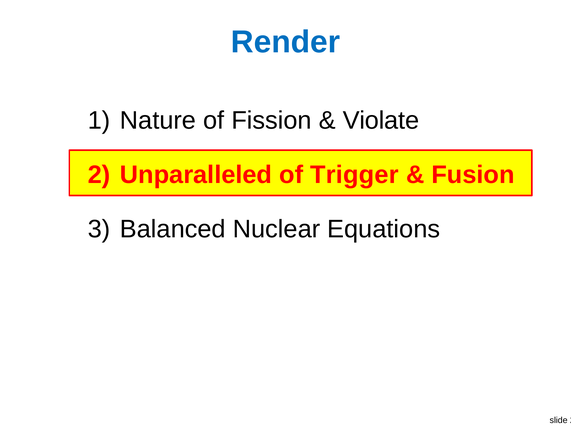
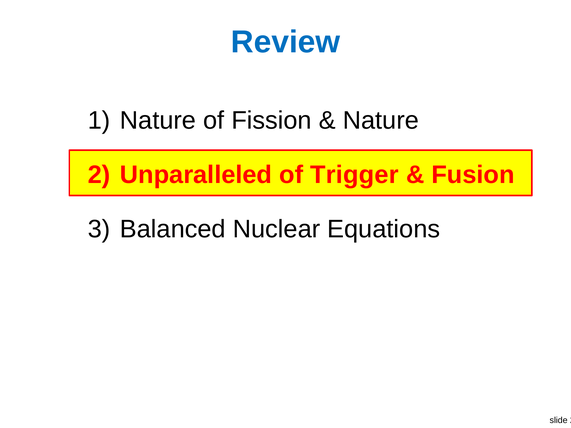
Render: Render -> Review
Violate at (381, 121): Violate -> Nature
